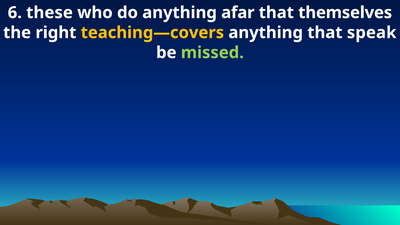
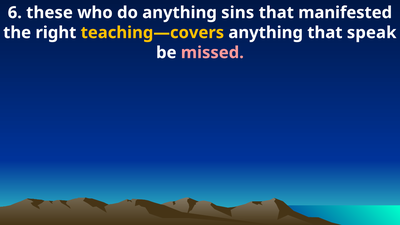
afar: afar -> sins
themselves: themselves -> manifested
missed colour: light green -> pink
